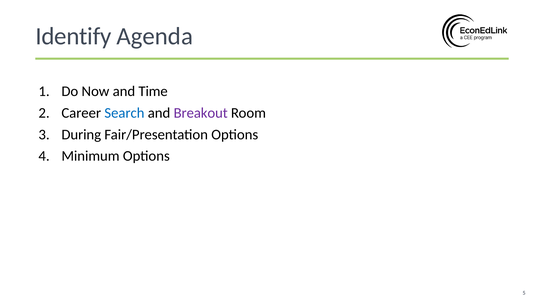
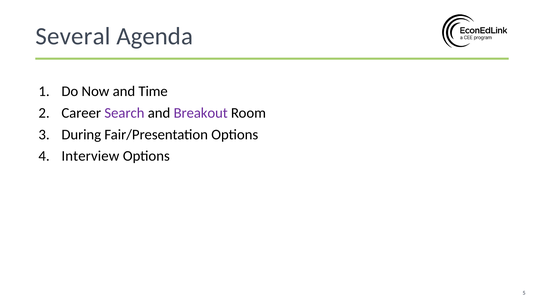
Identify: Identify -> Several
Search colour: blue -> purple
Minimum: Minimum -> Interview
